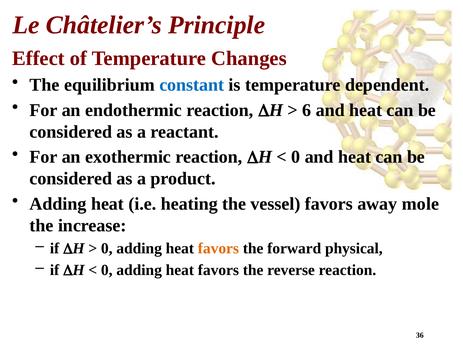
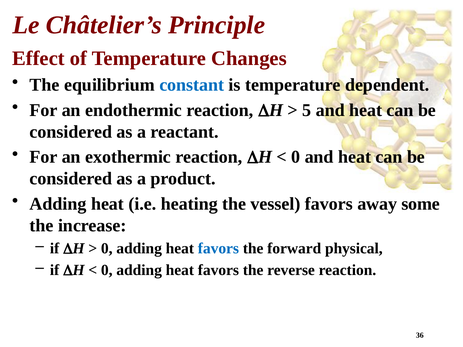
6: 6 -> 5
mole: mole -> some
favors at (218, 249) colour: orange -> blue
